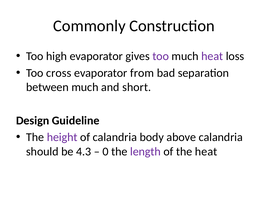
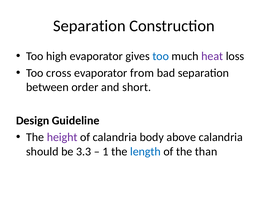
Commonly at (89, 26): Commonly -> Separation
too at (161, 56) colour: purple -> blue
between much: much -> order
4.3: 4.3 -> 3.3
0: 0 -> 1
length colour: purple -> blue
the heat: heat -> than
